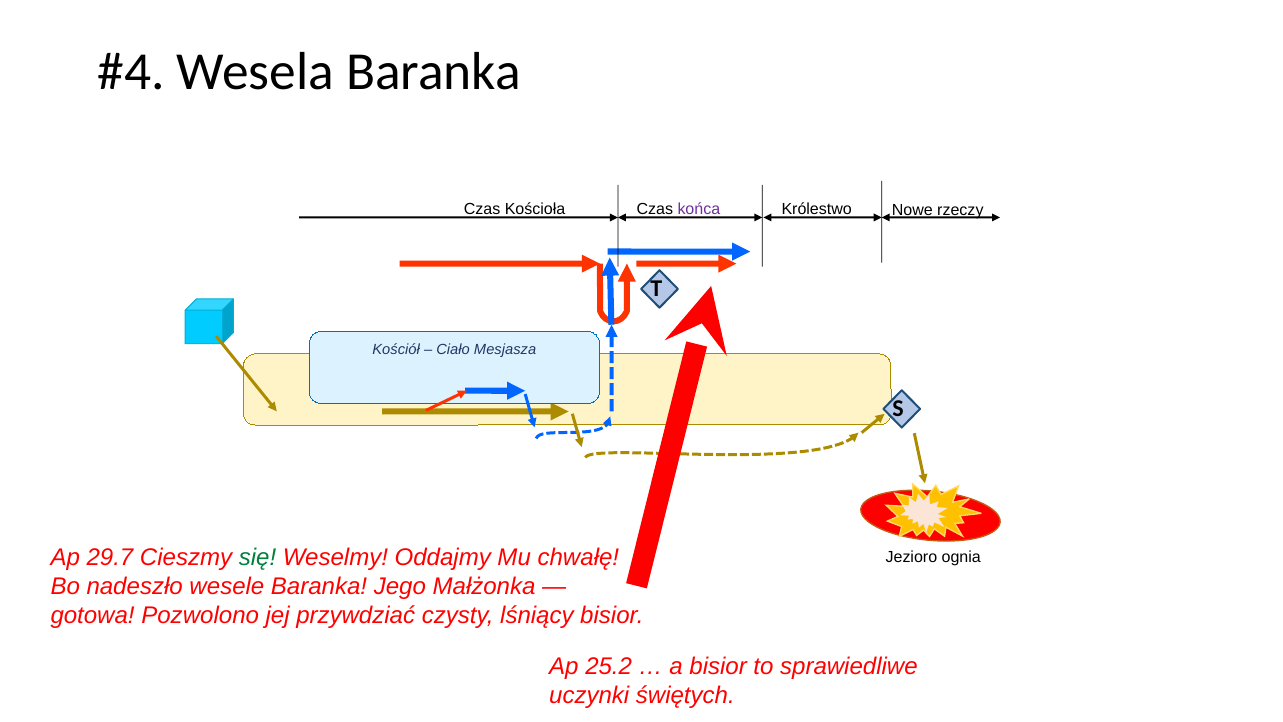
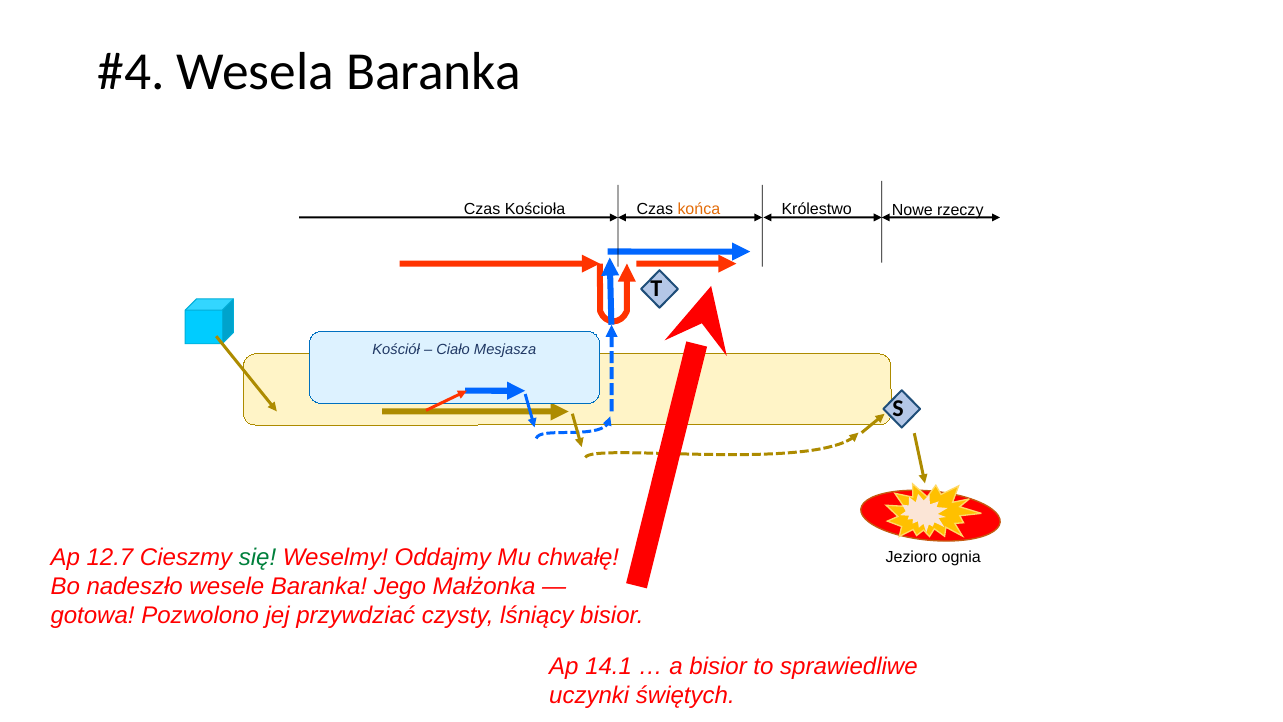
końca colour: purple -> orange
29.7: 29.7 -> 12.7
25.2: 25.2 -> 14.1
